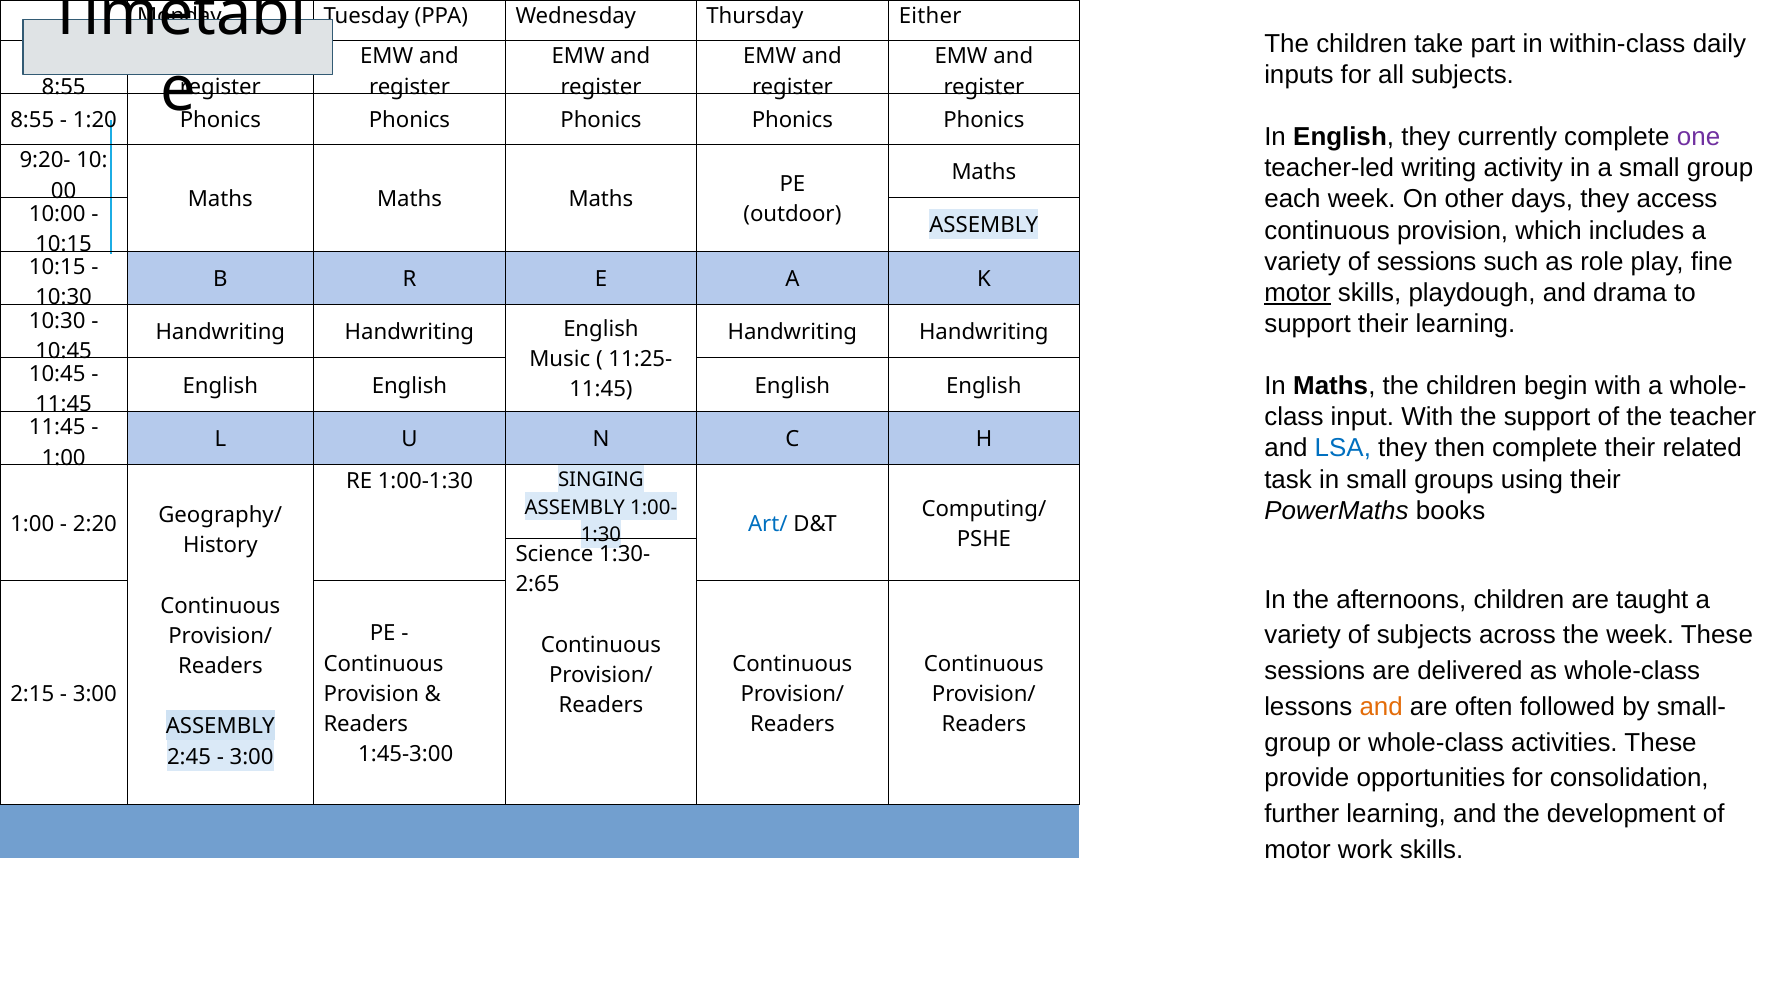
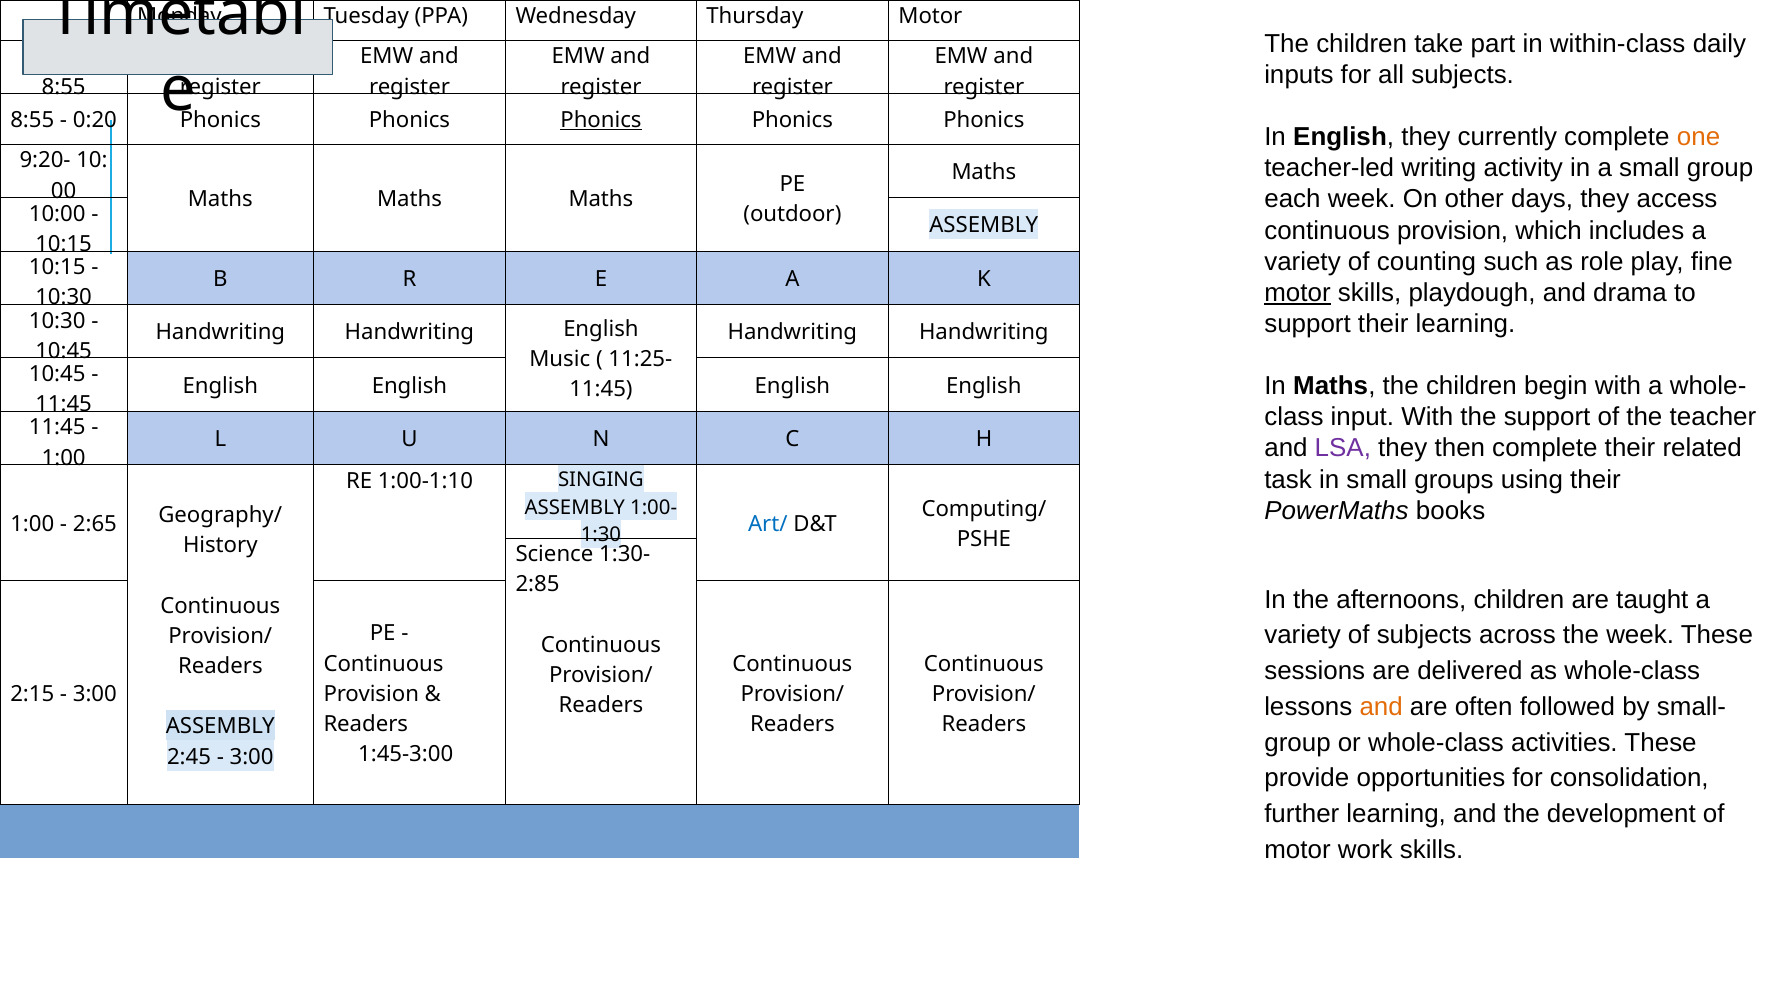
Thursday Either: Either -> Motor
1:20: 1:20 -> 0:20
Phonics at (601, 120) underline: none -> present
one colour: purple -> orange
of sessions: sessions -> counting
LSA colour: blue -> purple
1:00-1:30: 1:00-1:30 -> 1:00-1:10
2:20: 2:20 -> 2:65
2:65: 2:65 -> 2:85
